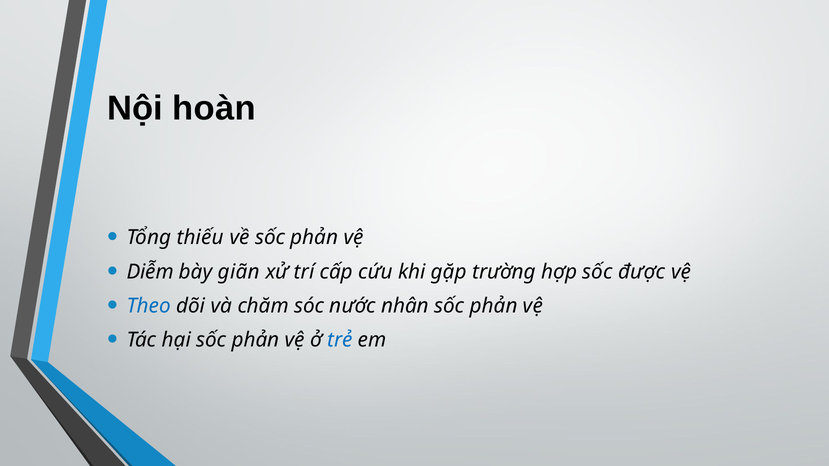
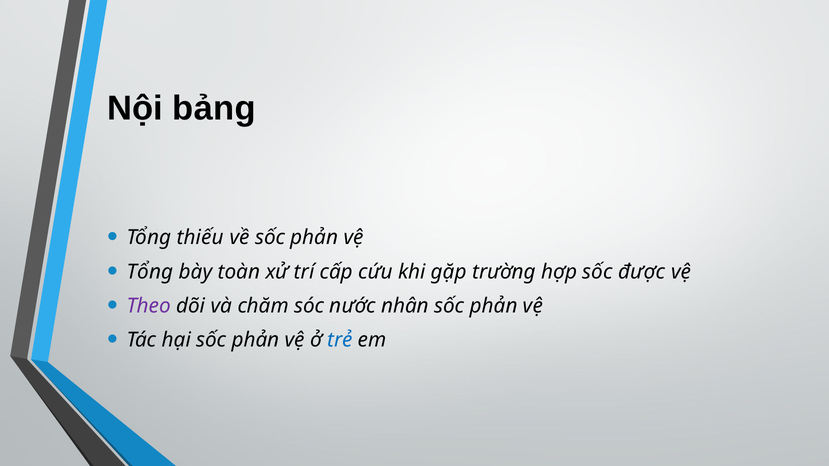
hoàn: hoàn -> bảng
Diễm at (150, 272): Diễm -> Tổng
giãn: giãn -> toàn
Theo colour: blue -> purple
